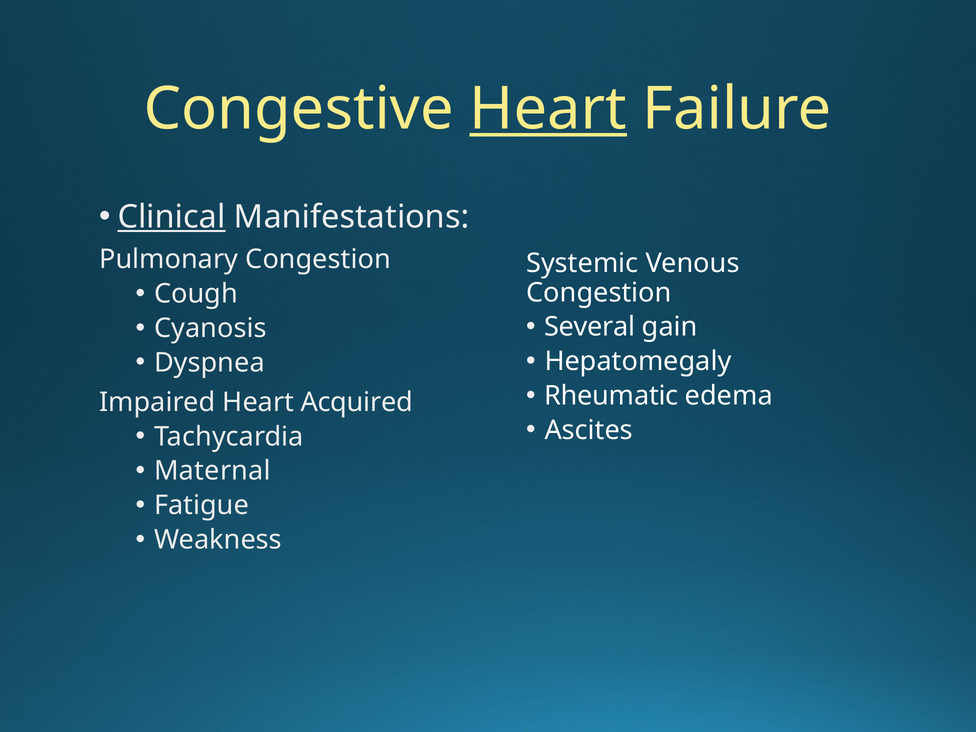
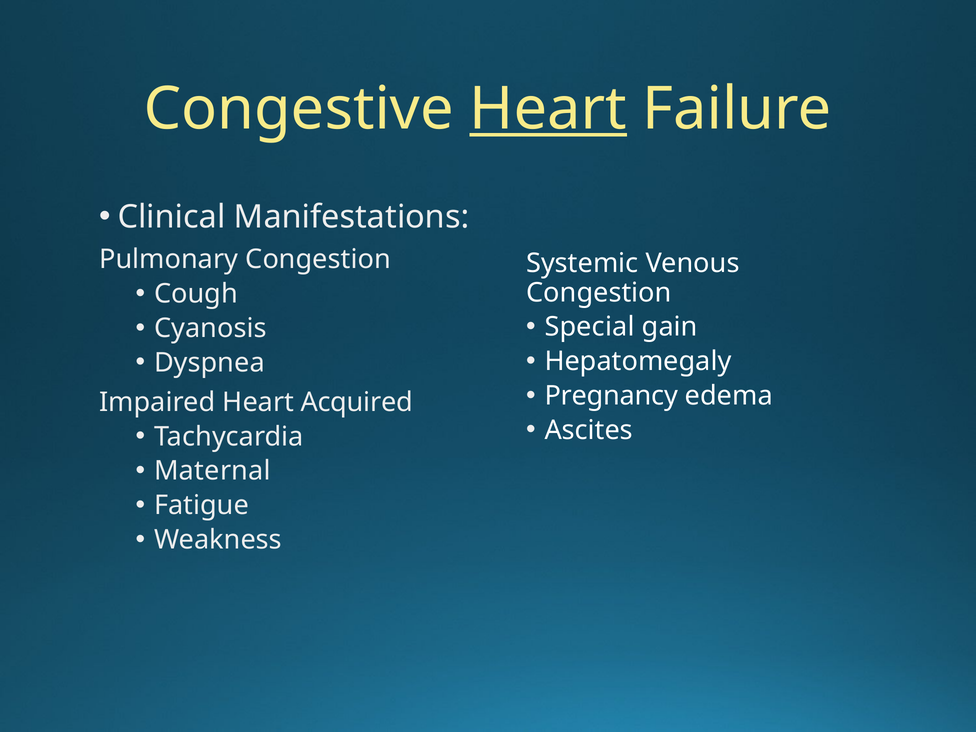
Clinical underline: present -> none
Several: Several -> Special
Rheumatic: Rheumatic -> Pregnancy
